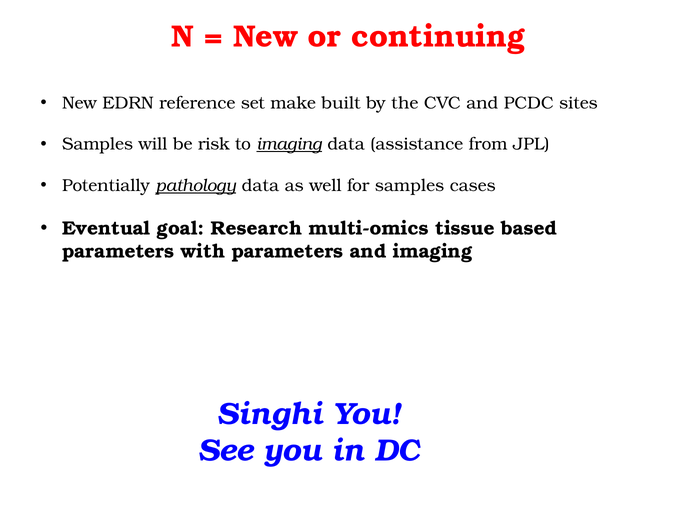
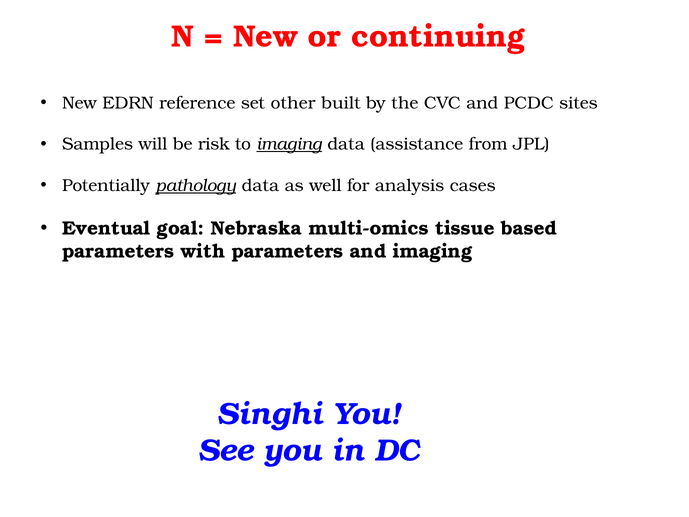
make: make -> other
for samples: samples -> analysis
Research: Research -> Nebraska
